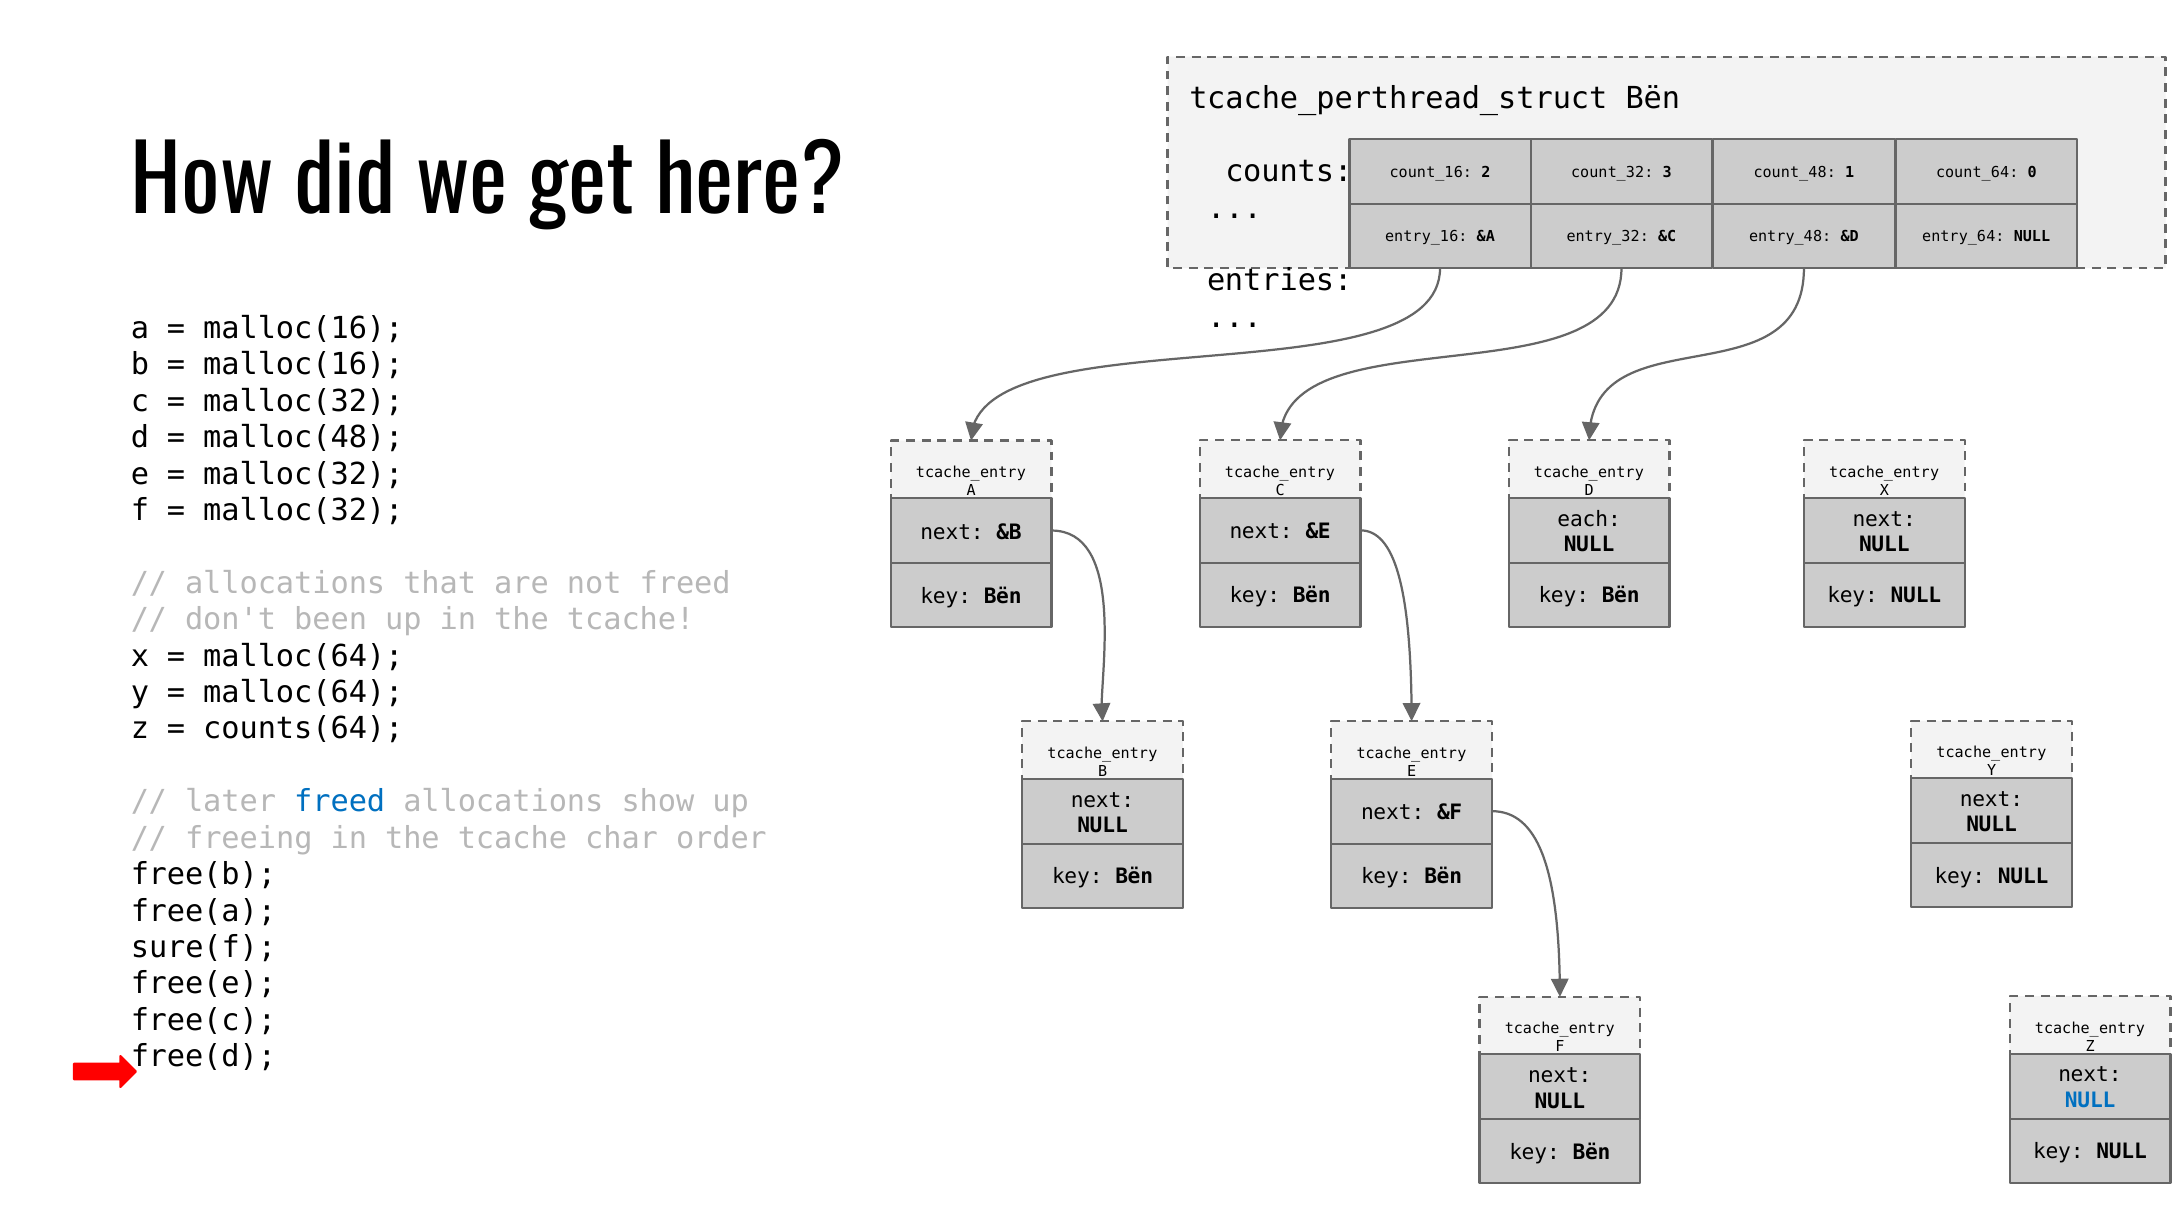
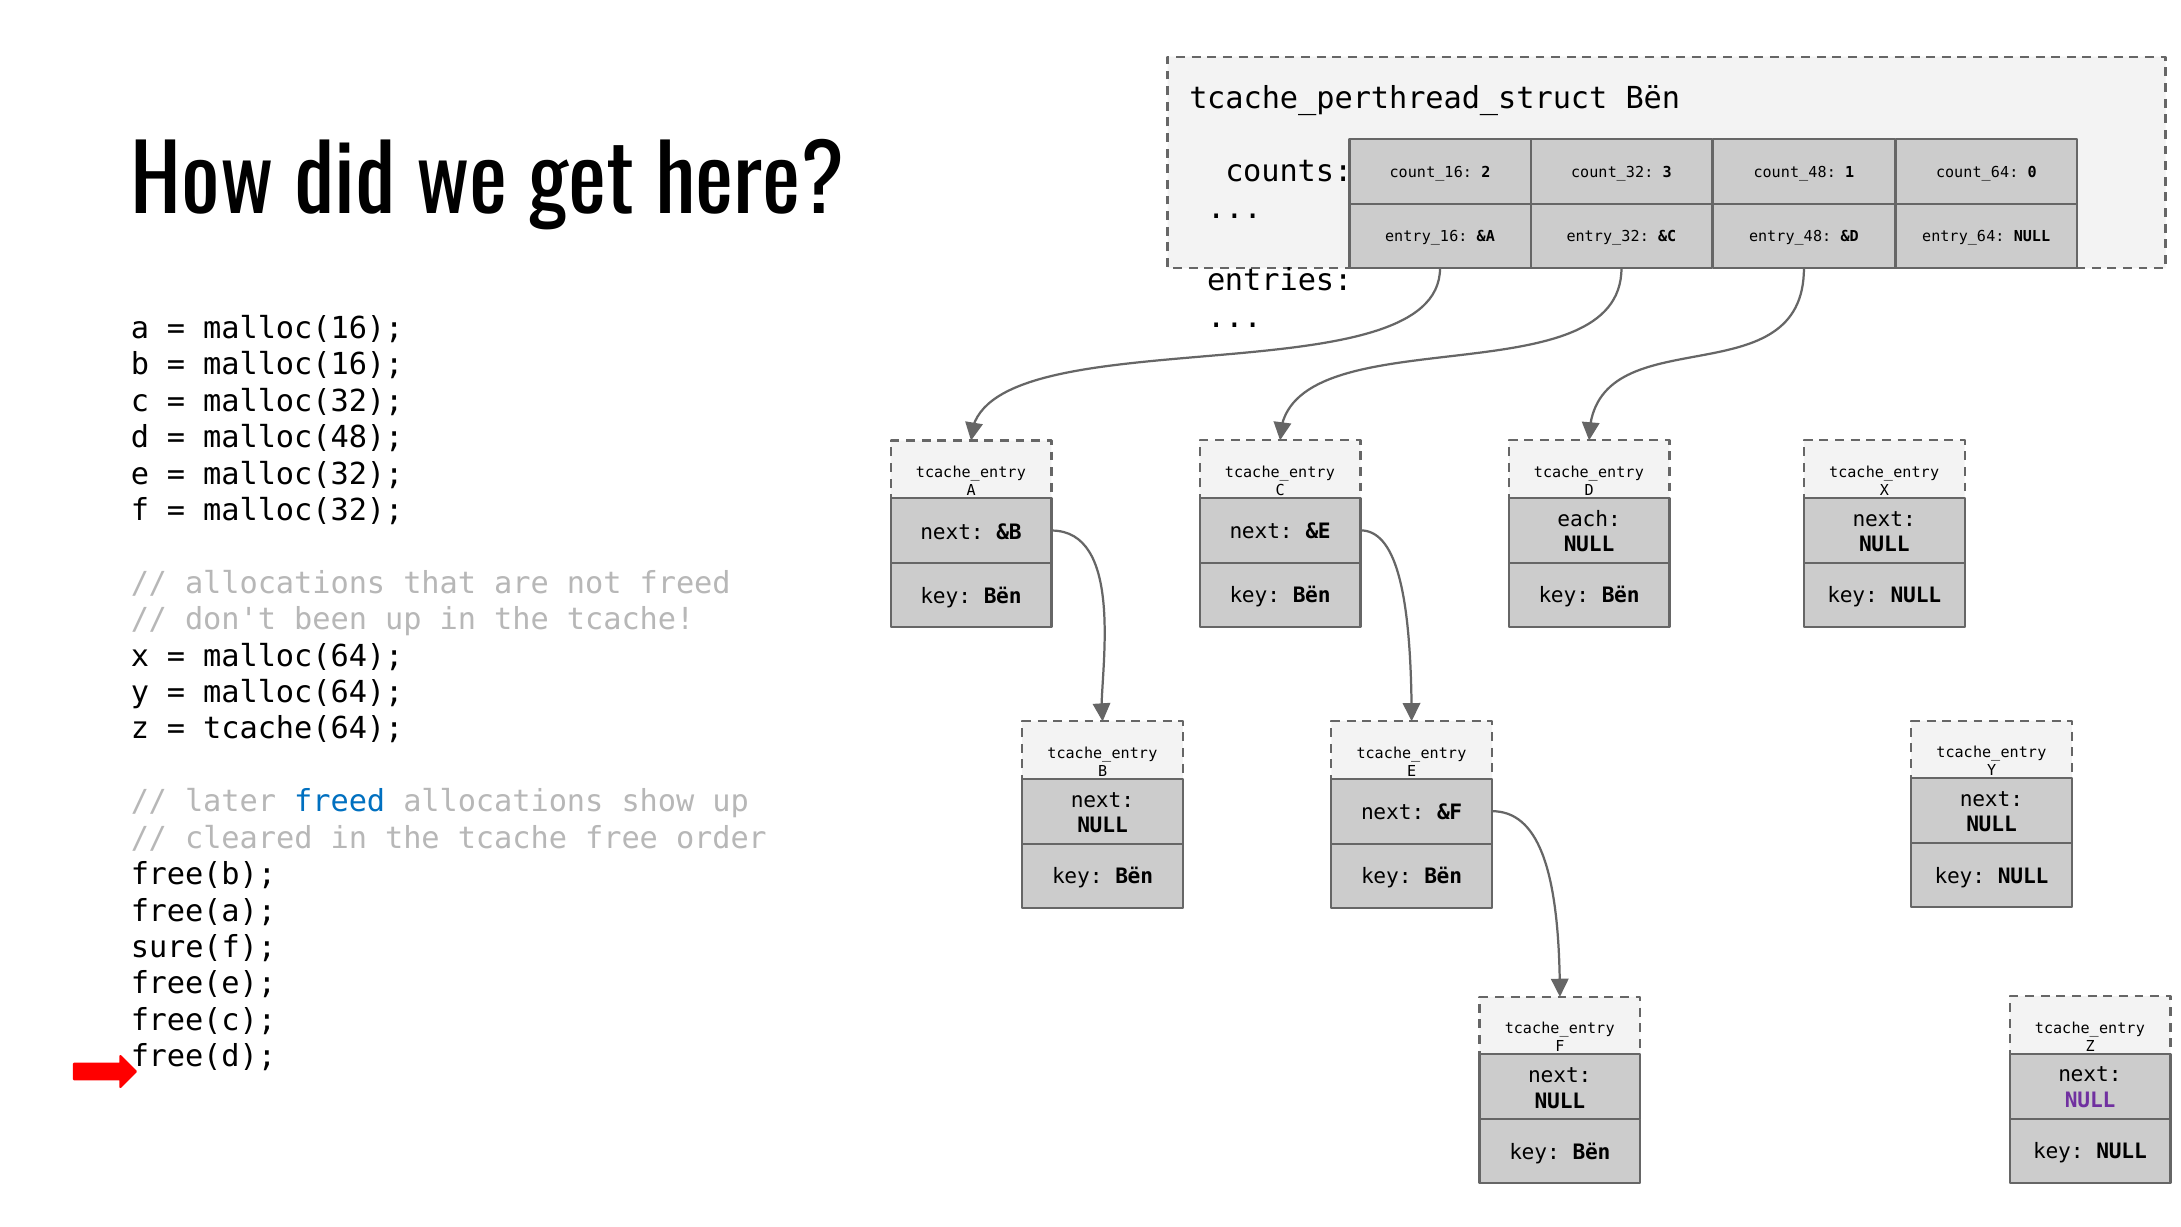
counts(64: counts(64 -> tcache(64
freeing: freeing -> cleared
char: char -> free
NULL at (2090, 1100) colour: blue -> purple
